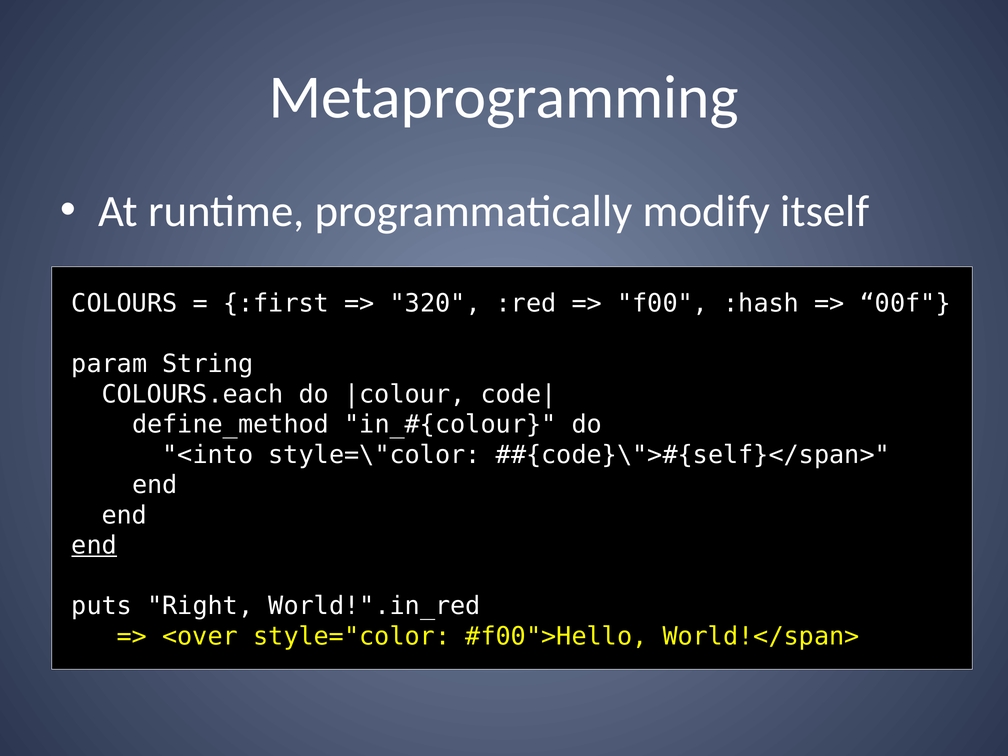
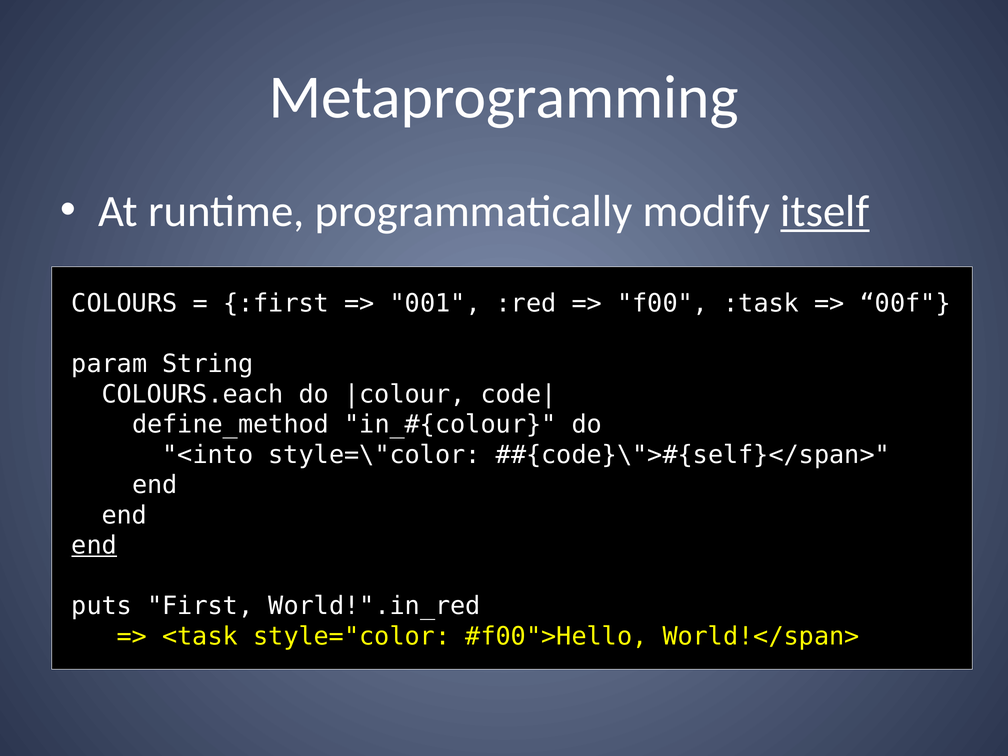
itself underline: none -> present
320: 320 -> 001
:hash: :hash -> :task
Right: Right -> First
<over: <over -> <task
